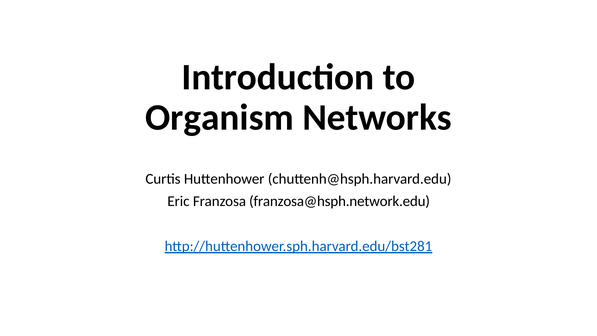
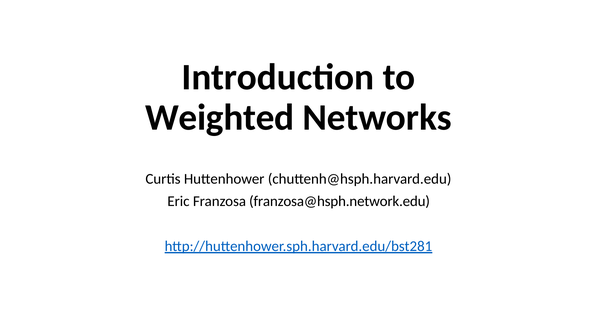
Organism: Organism -> Weighted
